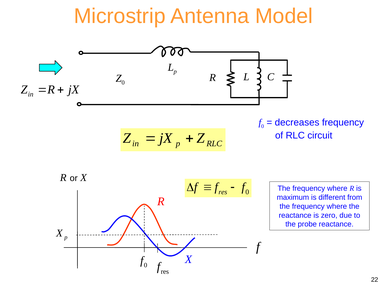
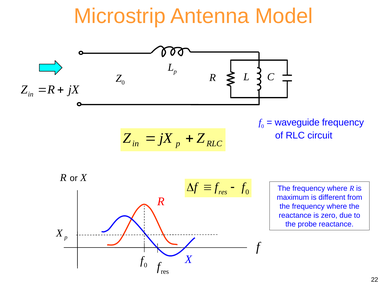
decreases: decreases -> waveguide
